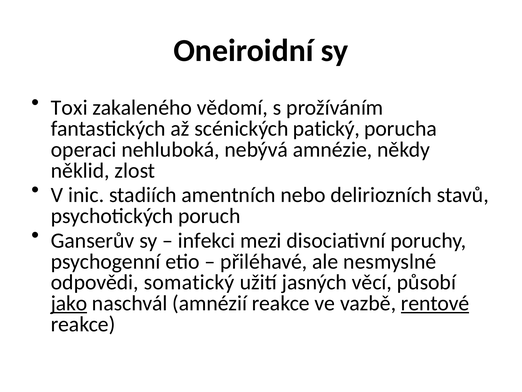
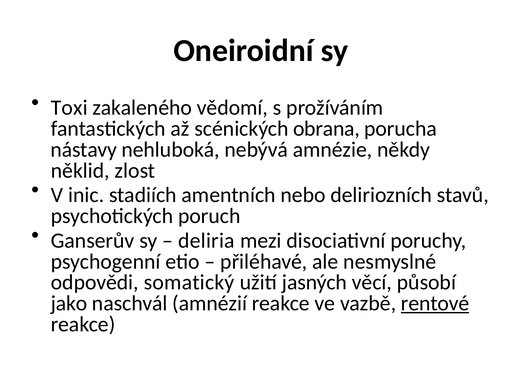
patický: patický -> obrana
operaci: operaci -> nástavy
infekci: infekci -> deliria
jako underline: present -> none
